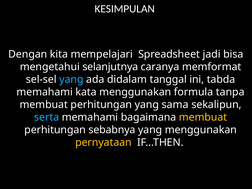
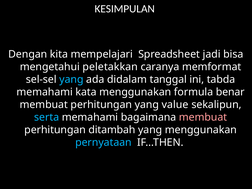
selanjutnya: selanjutnya -> peletakkan
tanpa: tanpa -> benar
sama: sama -> value
membuat at (203, 117) colour: yellow -> pink
sebabnya: sebabnya -> ditambah
pernyataan colour: yellow -> light blue
